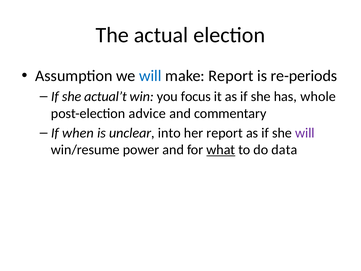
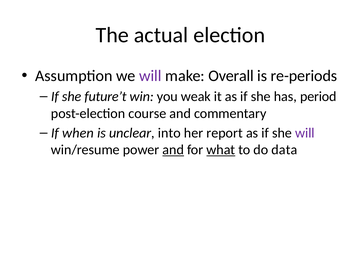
will at (150, 76) colour: blue -> purple
make Report: Report -> Overall
actual’t: actual’t -> future’t
focus: focus -> weak
whole: whole -> period
advice: advice -> course
and at (173, 150) underline: none -> present
